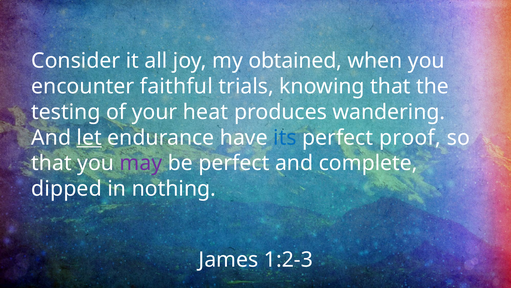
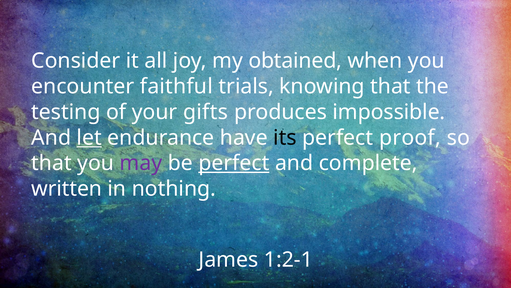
heat: heat -> gifts
wandering: wandering -> impossible
its colour: blue -> black
perfect at (234, 163) underline: none -> present
dipped: dipped -> written
1:2-3: 1:2-3 -> 1:2-1
